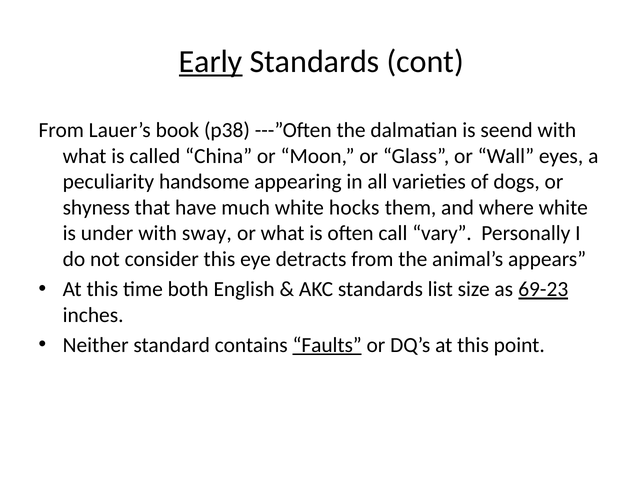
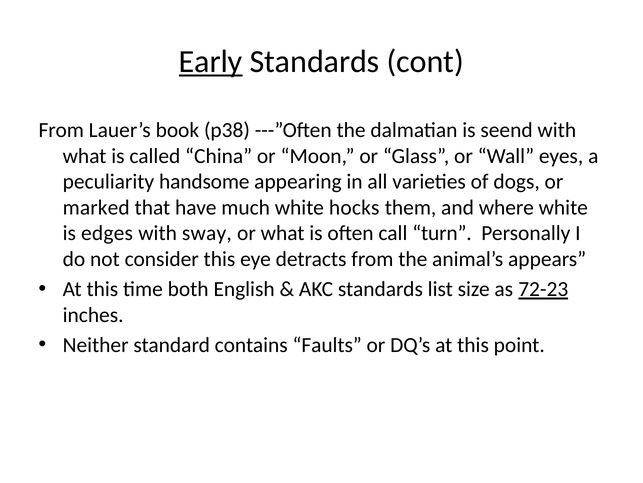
shyness: shyness -> marked
under: under -> edges
vary: vary -> turn
69-23: 69-23 -> 72-23
Faults underline: present -> none
